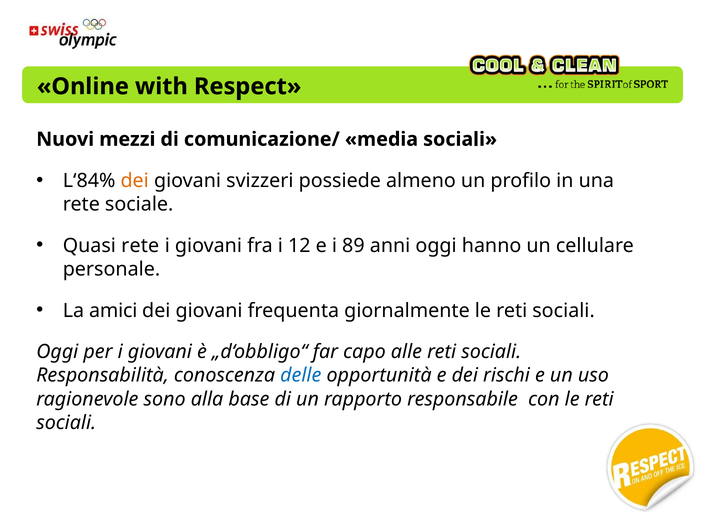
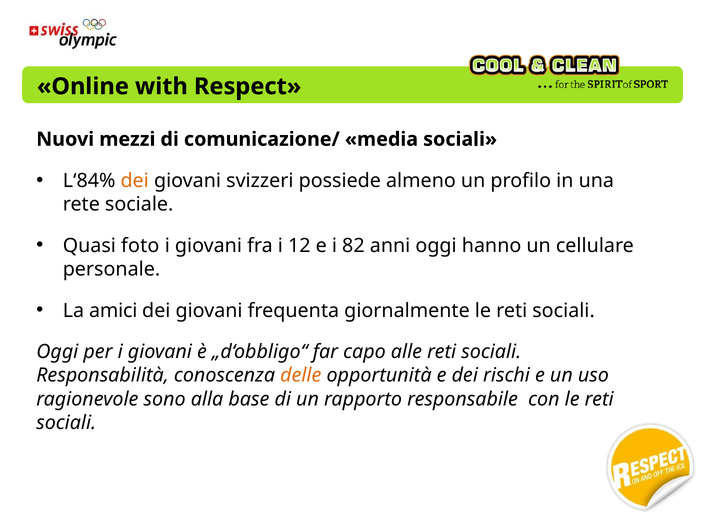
Quasi rete: rete -> foto
89: 89 -> 82
delle colour: blue -> orange
